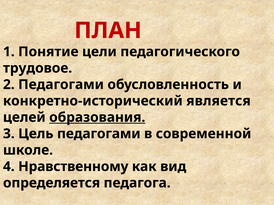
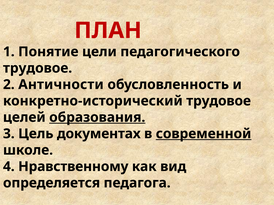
2 Педагогами: Педагогами -> Античности
конкретно-исторический является: является -> трудовое
Цель педагогами: педагогами -> документах
современной underline: none -> present
